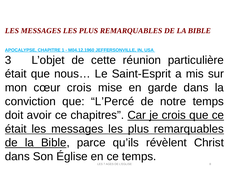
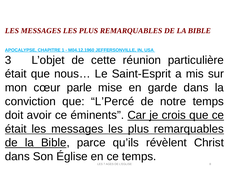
cœur crois: crois -> parle
chapitres: chapitres -> éminents
